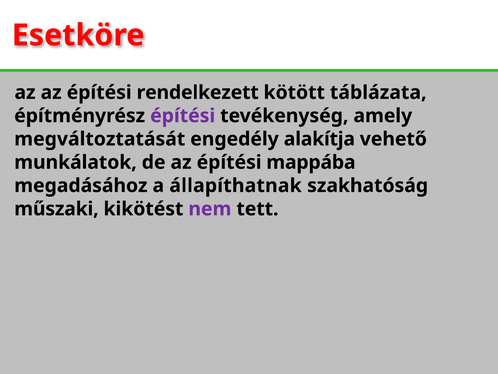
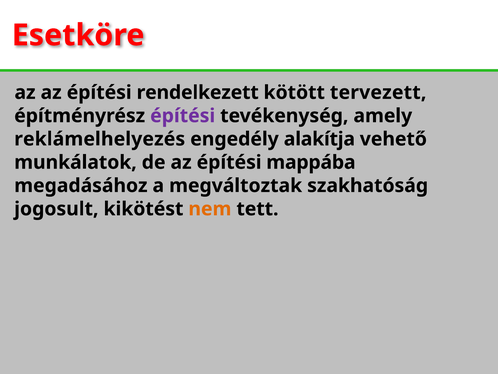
táblázata: táblázata -> tervezett
megváltoztatását: megváltoztatását -> reklámelhelyezés
állapíthatnak: állapíthatnak -> megváltoztak
műszaki: műszaki -> jogosult
nem colour: purple -> orange
